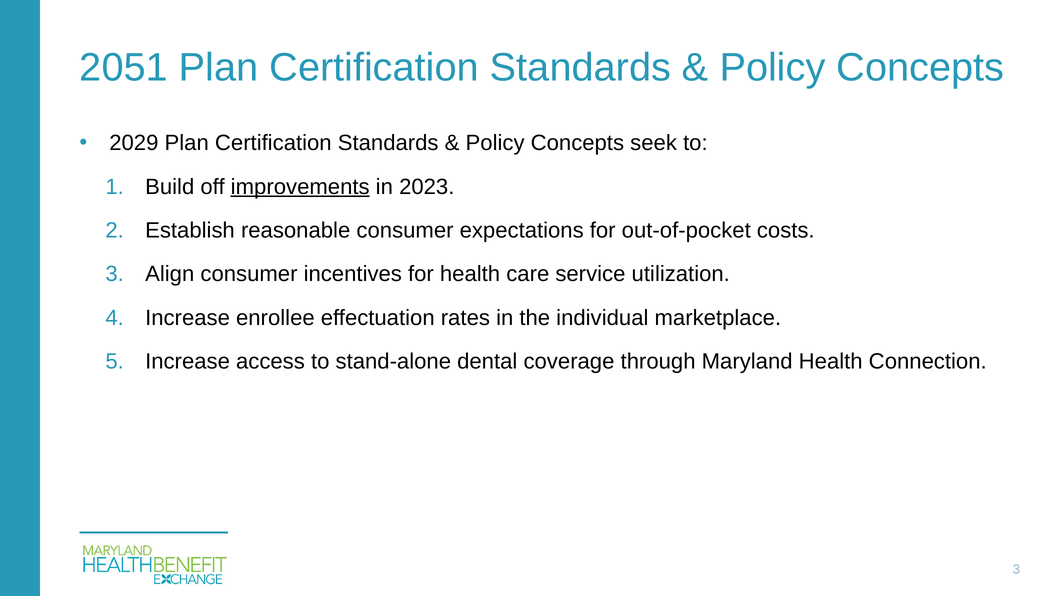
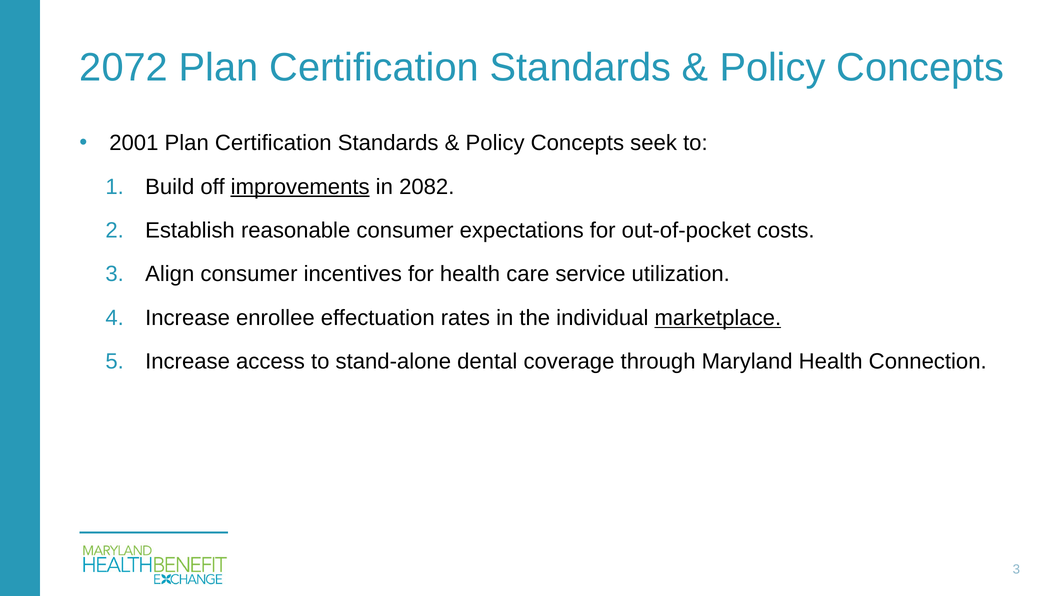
2051: 2051 -> 2072
2029: 2029 -> 2001
2023: 2023 -> 2082
marketplace underline: none -> present
